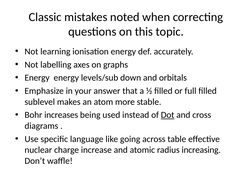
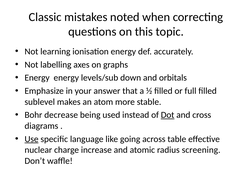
increases: increases -> decrease
Use underline: none -> present
increasing: increasing -> screening
